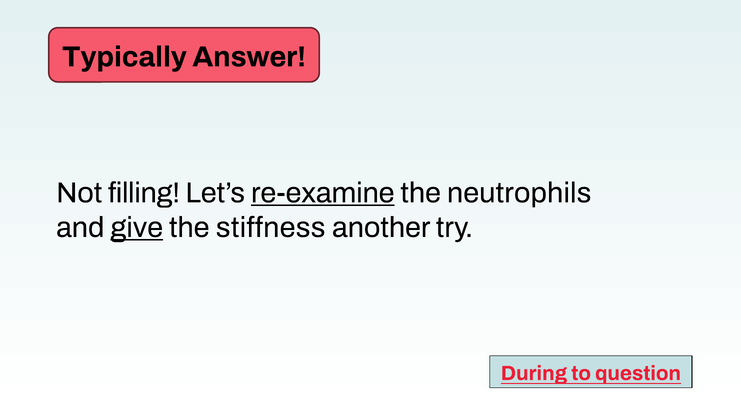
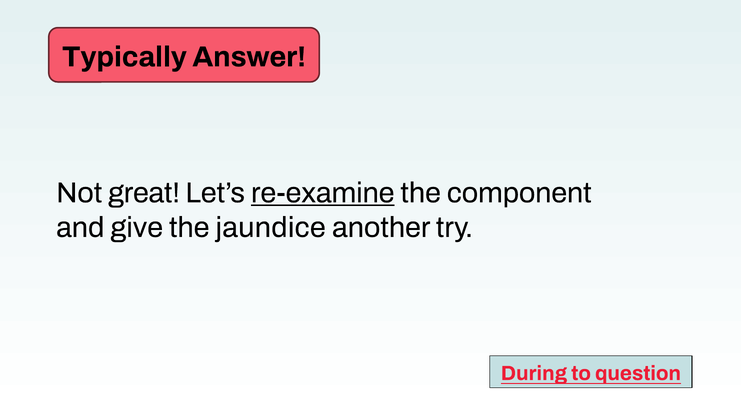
filling: filling -> great
neutrophils: neutrophils -> component
give underline: present -> none
stiffness: stiffness -> jaundice
